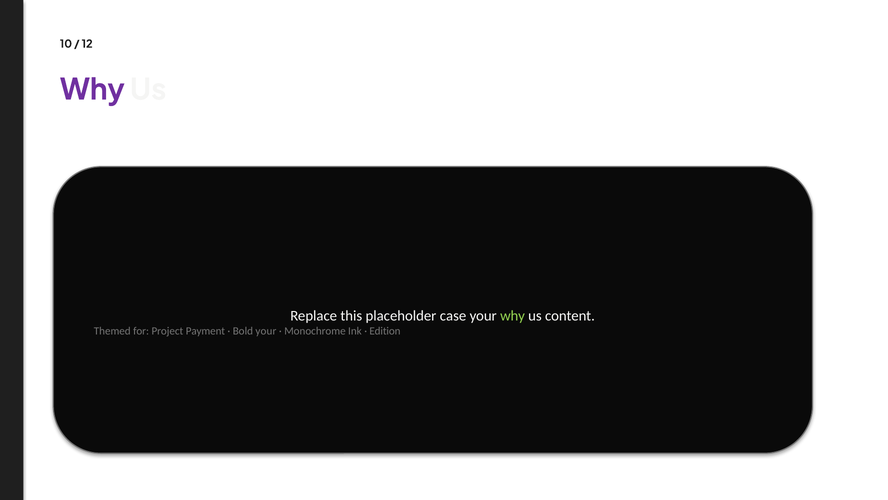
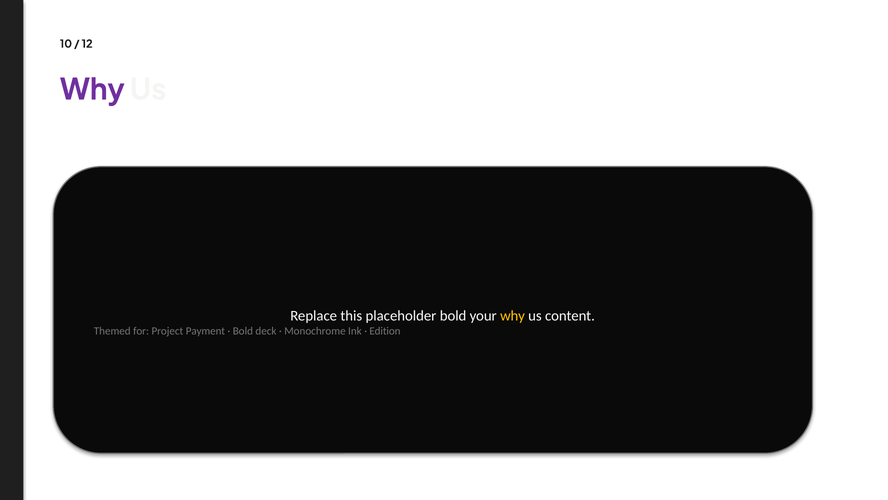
placeholder case: case -> bold
why at (513, 316) colour: light green -> yellow
Bold your: your -> deck
